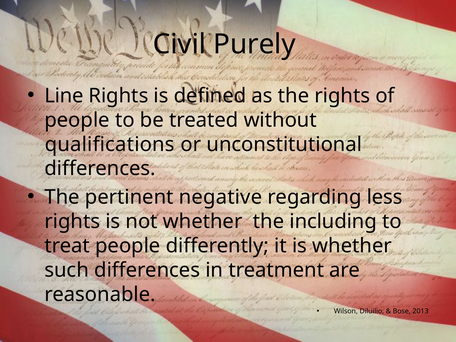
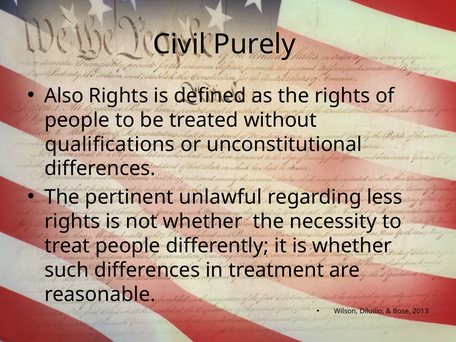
Line: Line -> Also
negative: negative -> unlawful
including: including -> necessity
